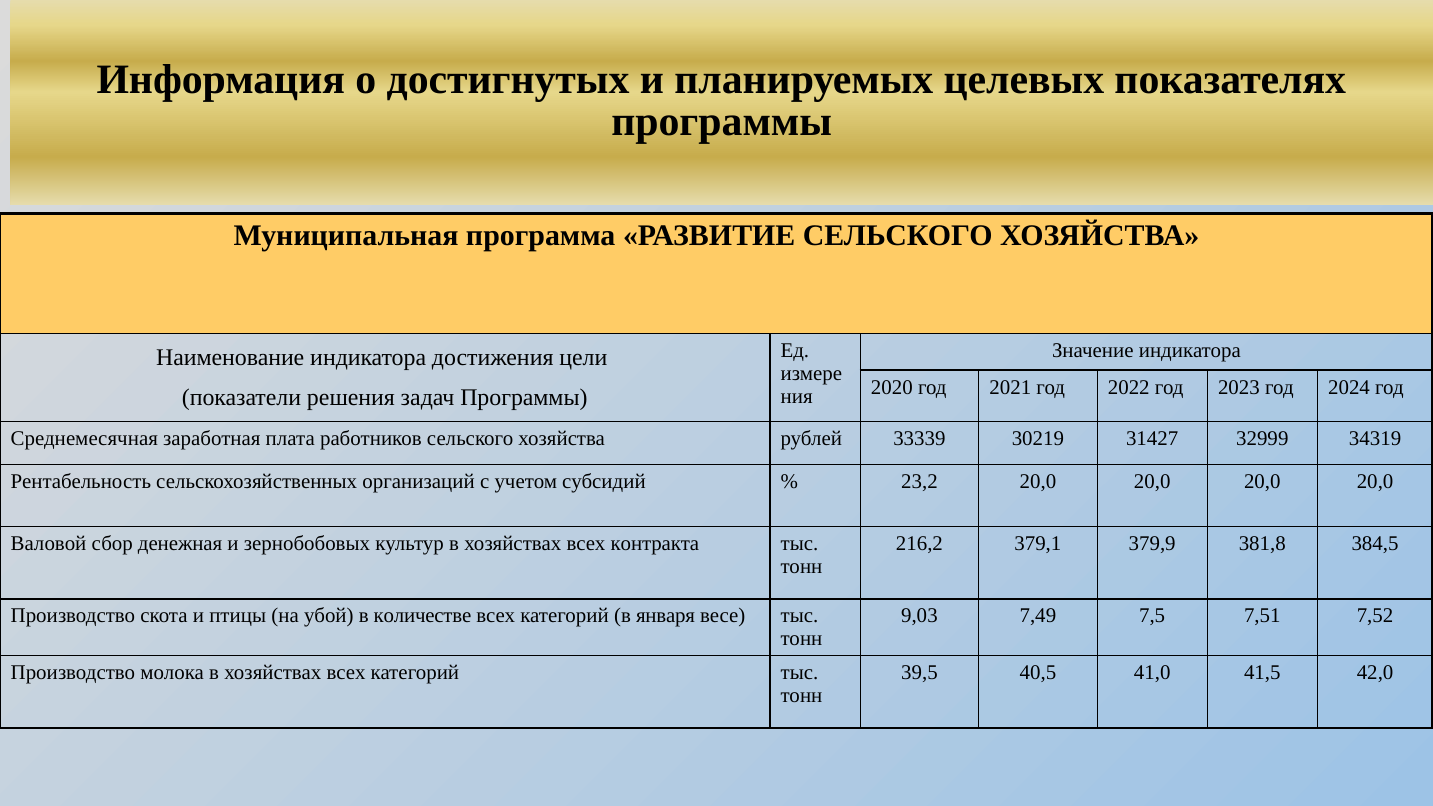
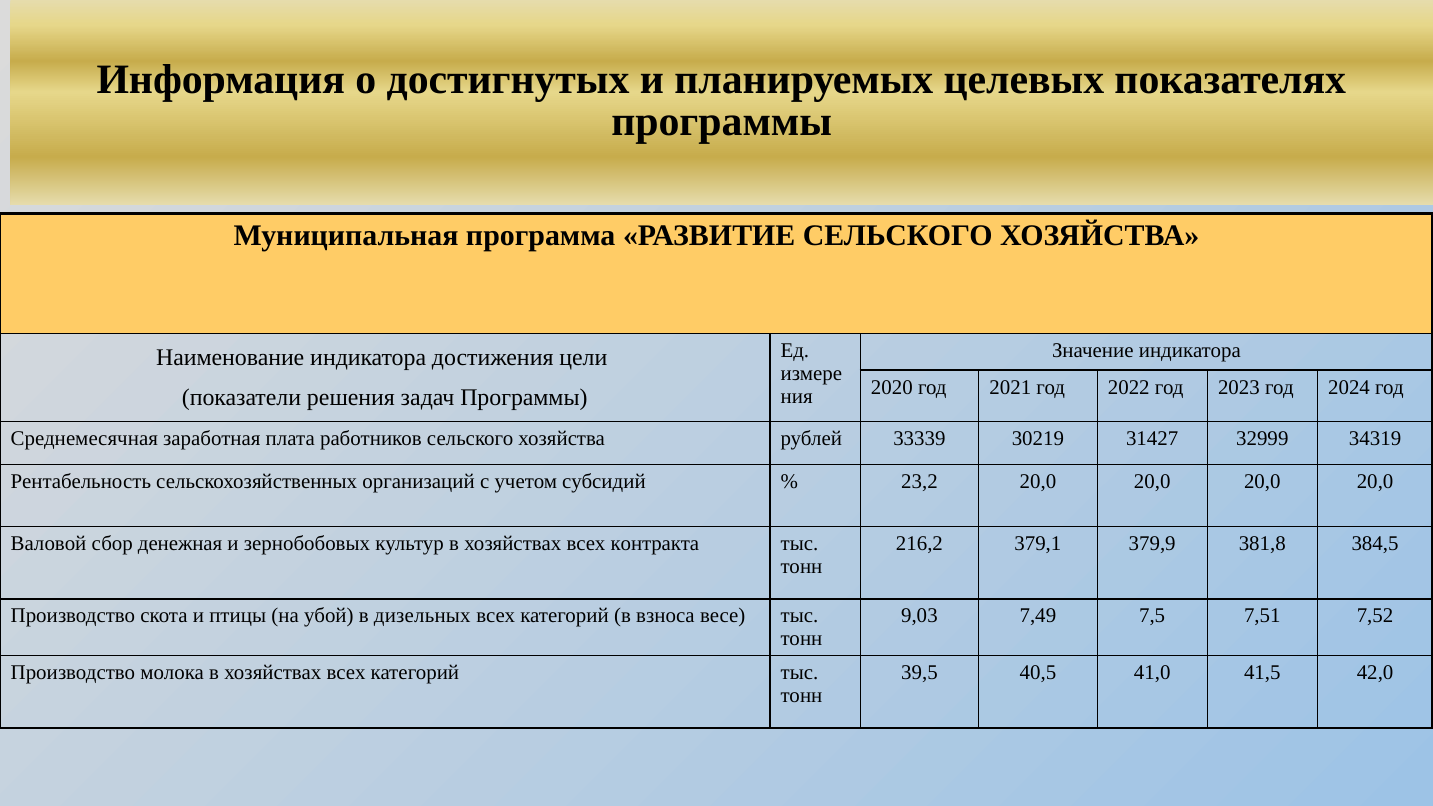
количестве: количестве -> дизельных
января: января -> взноса
